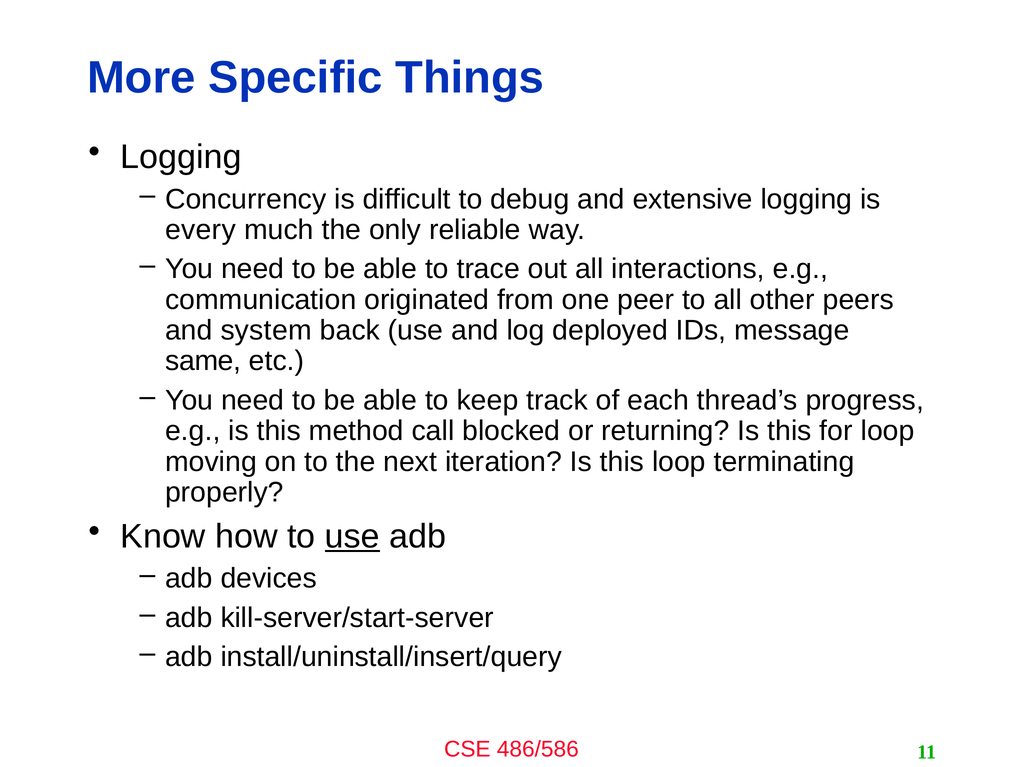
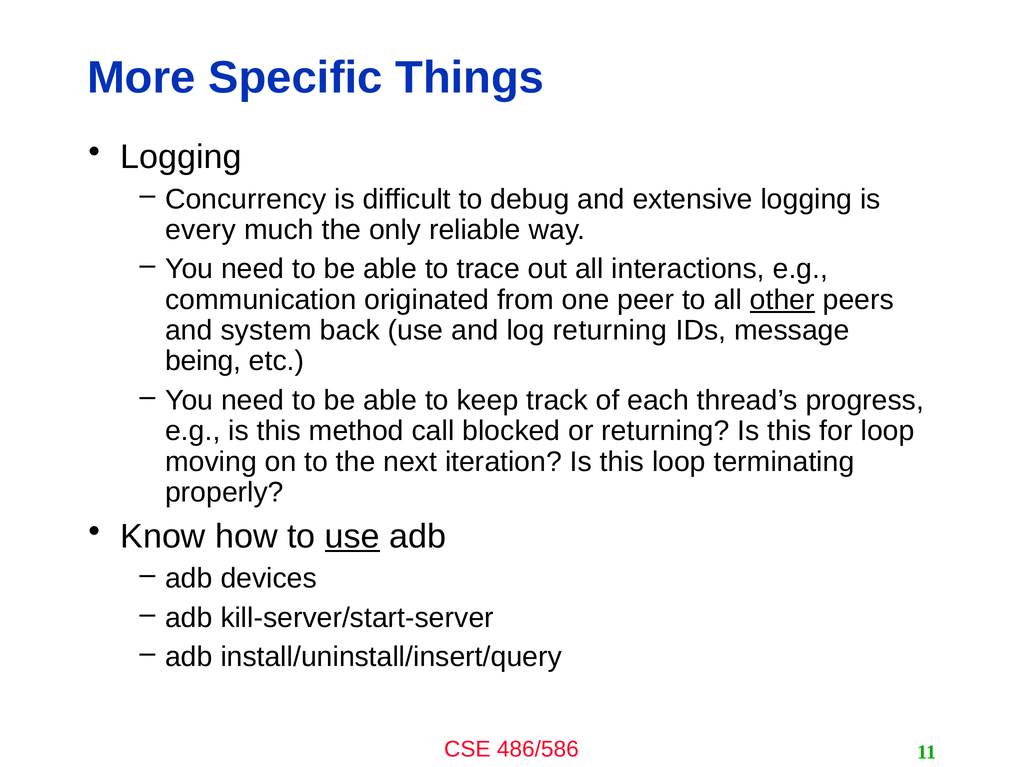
other underline: none -> present
log deployed: deployed -> returning
same: same -> being
